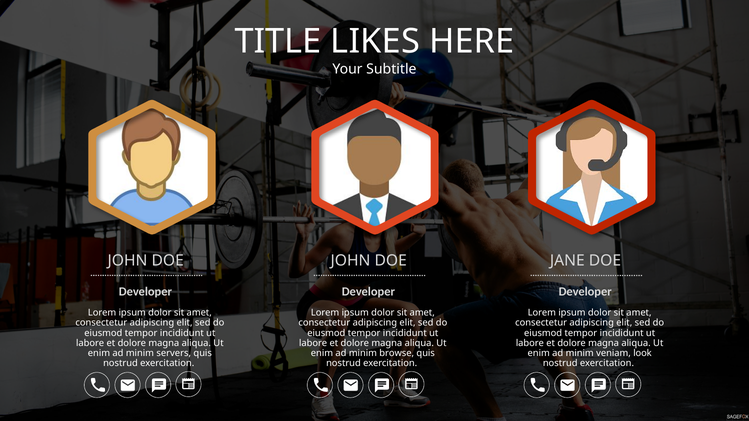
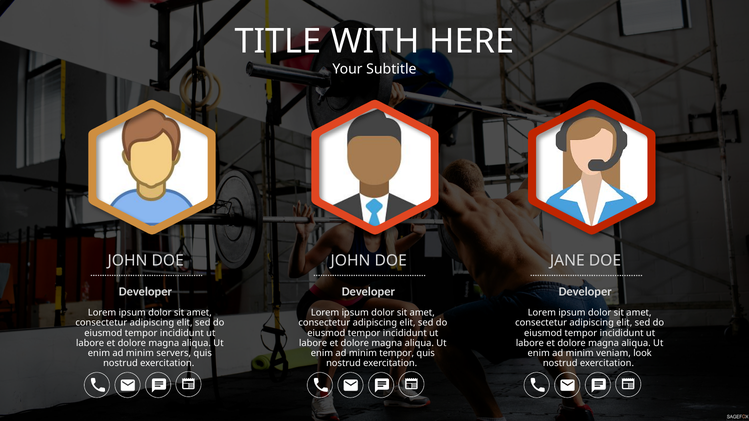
LIKES: LIKES -> WITH
minim browse: browse -> tempor
